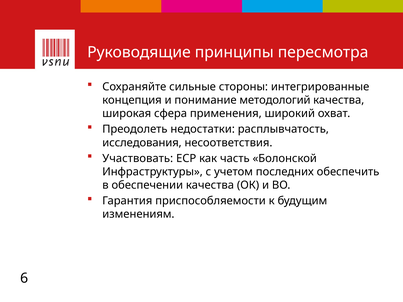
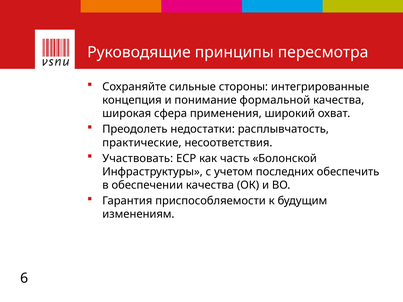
методологий: методологий -> формальной
исследования: исследования -> практические
